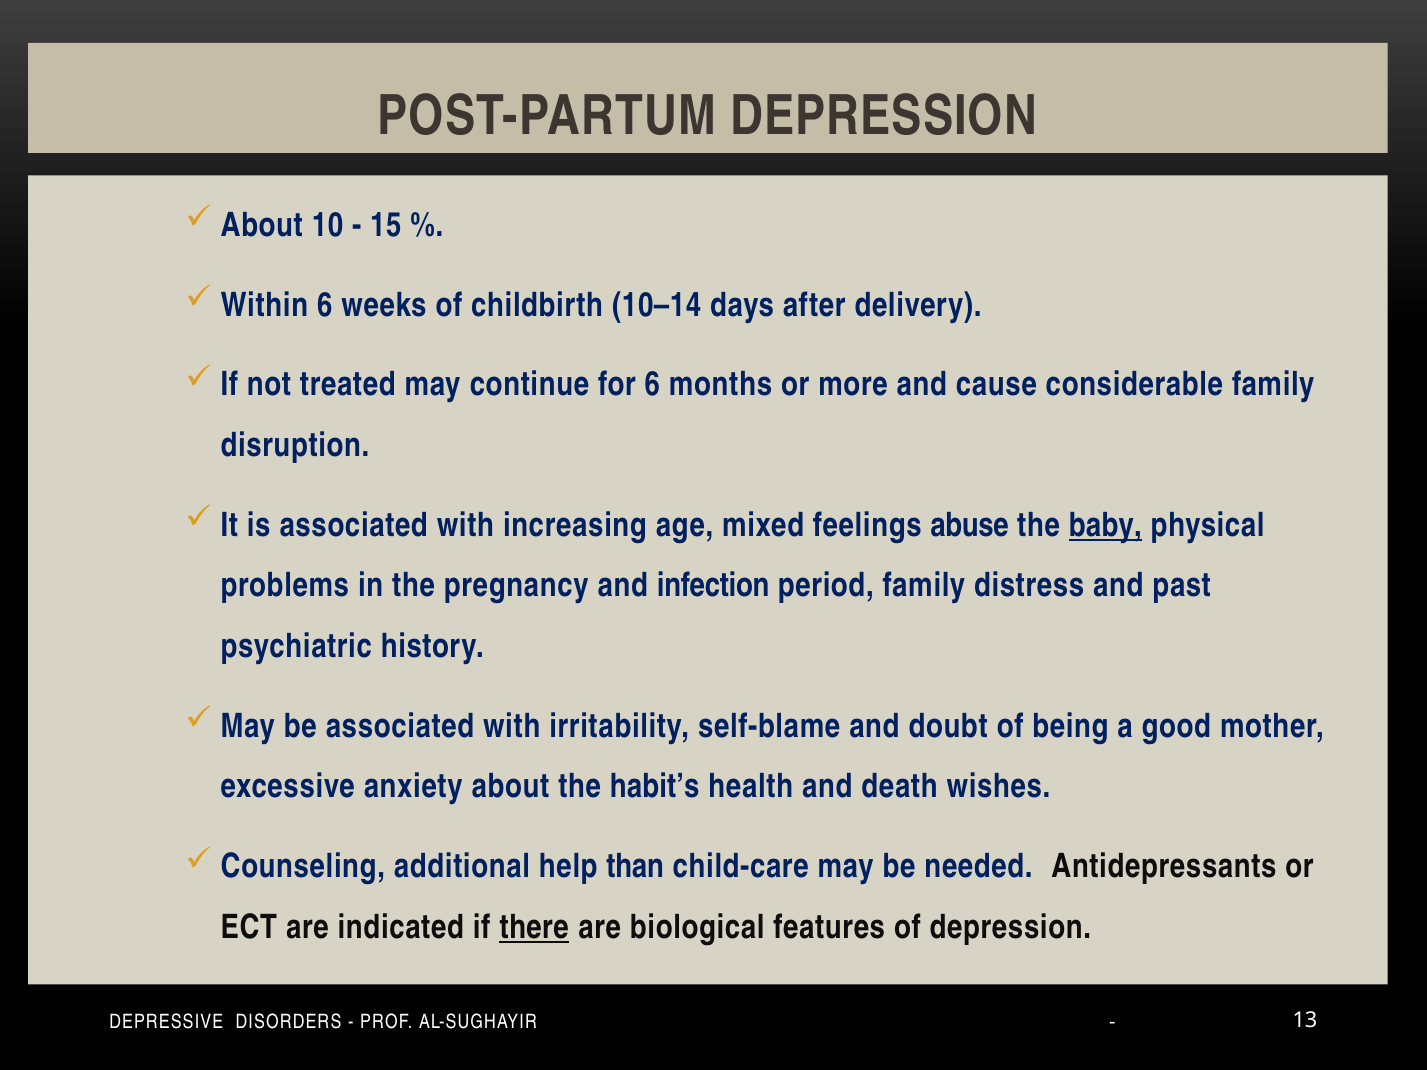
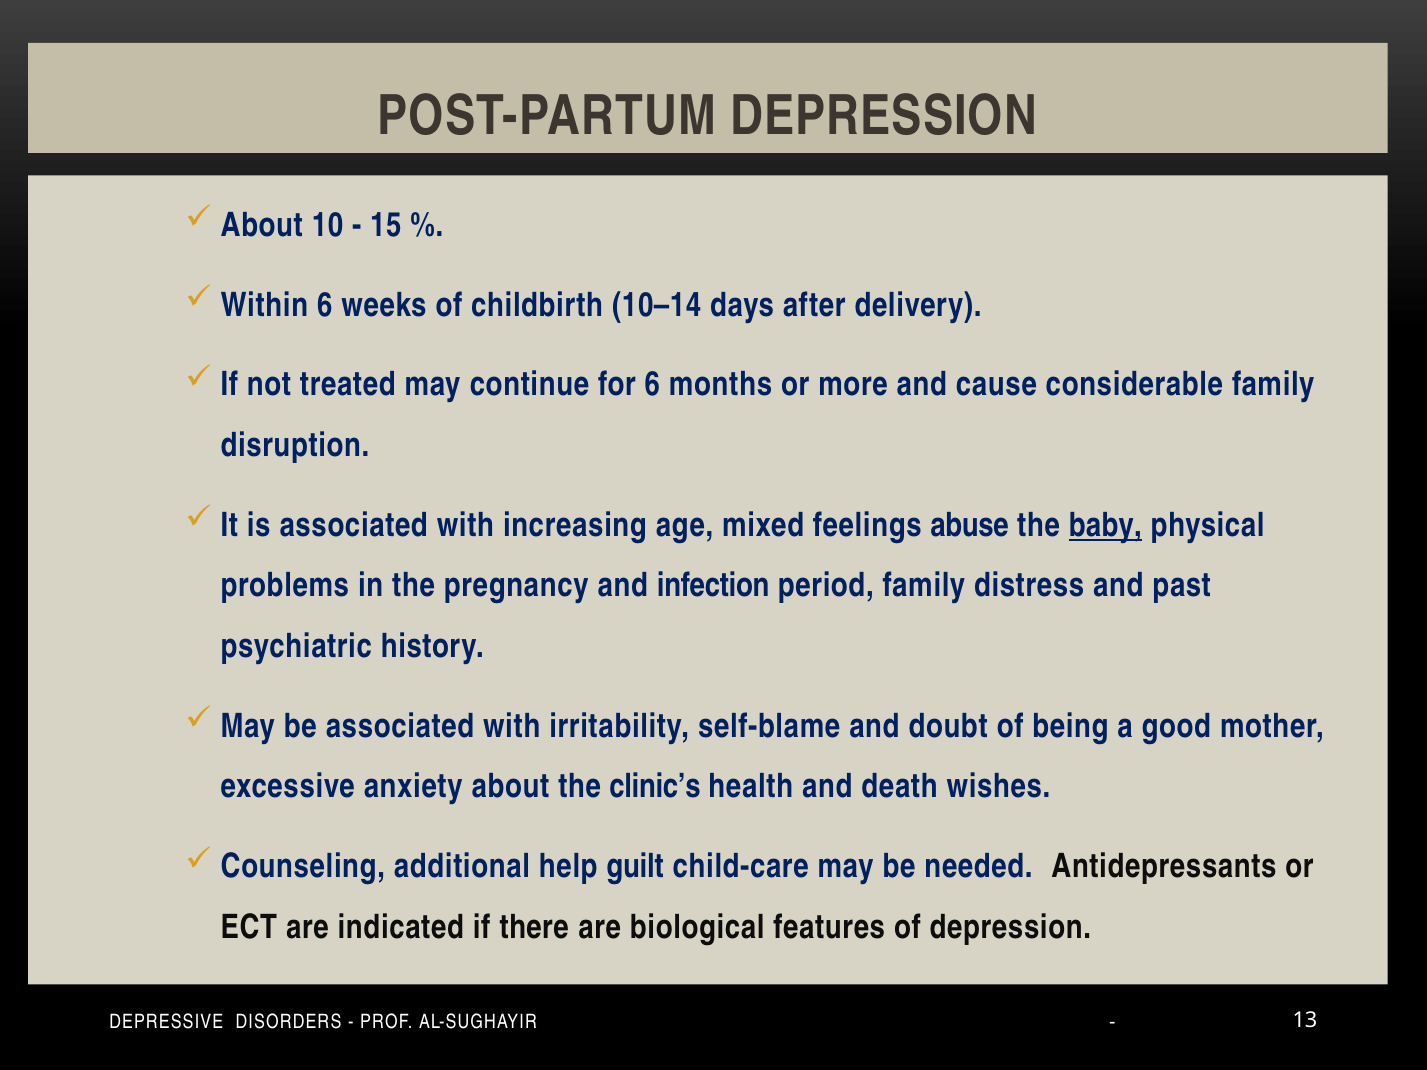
habit’s: habit’s -> clinic’s
than: than -> guilt
there underline: present -> none
